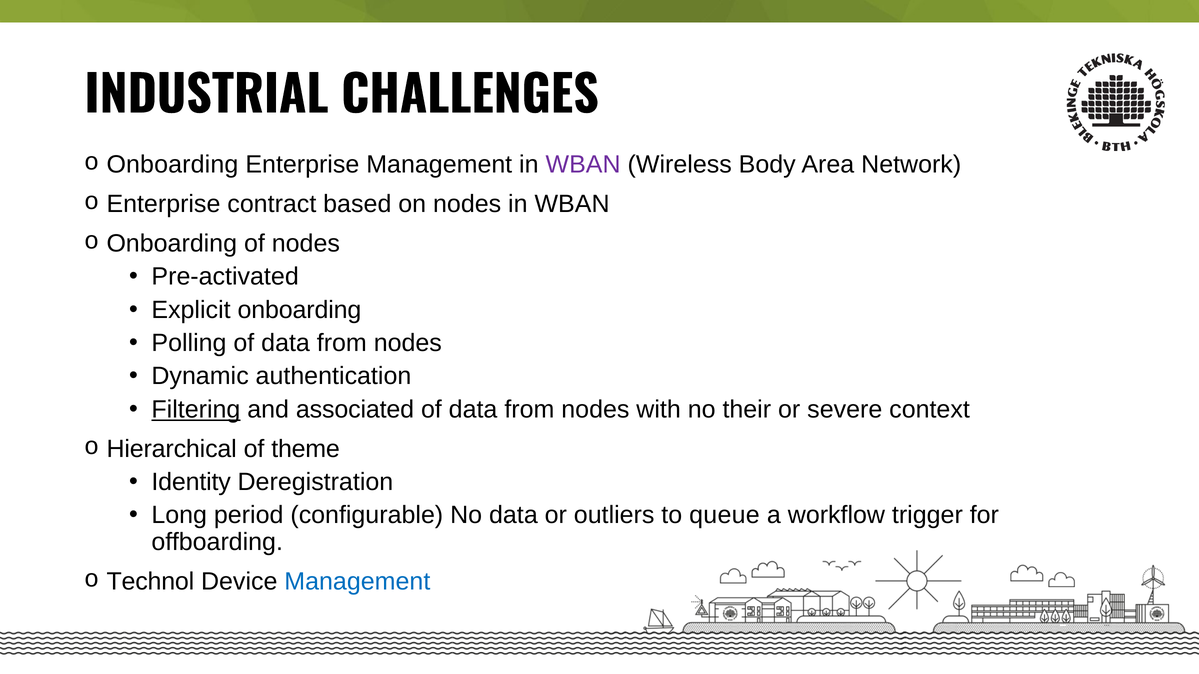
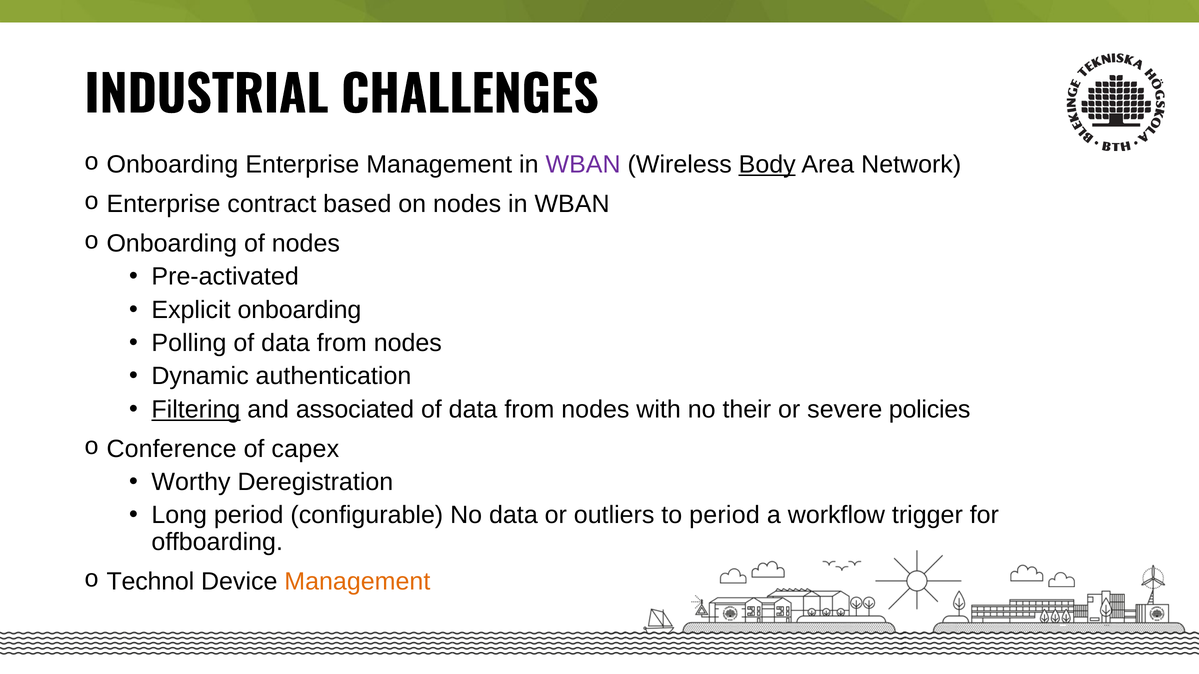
Body underline: none -> present
context: context -> policies
Hierarchical: Hierarchical -> Conference
theme: theme -> capex
Identity: Identity -> Worthy
to queue: queue -> period
Management at (357, 582) colour: blue -> orange
